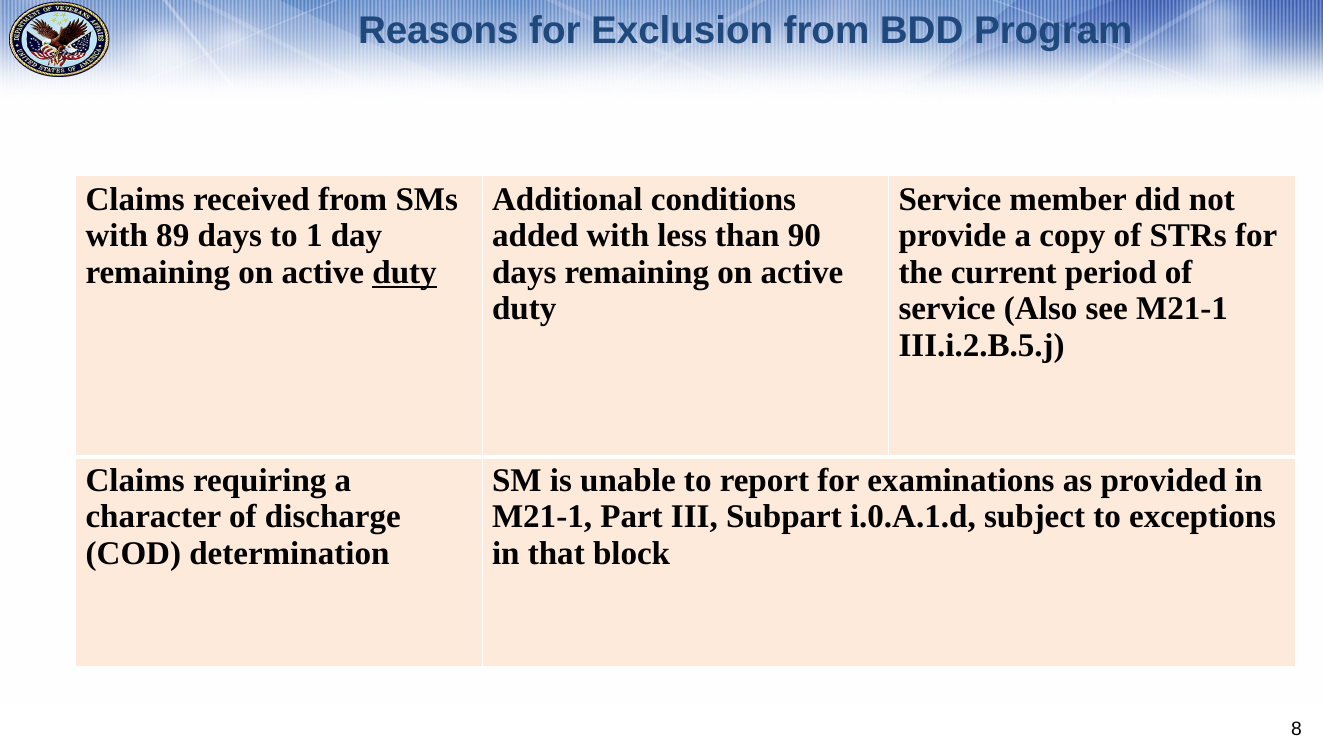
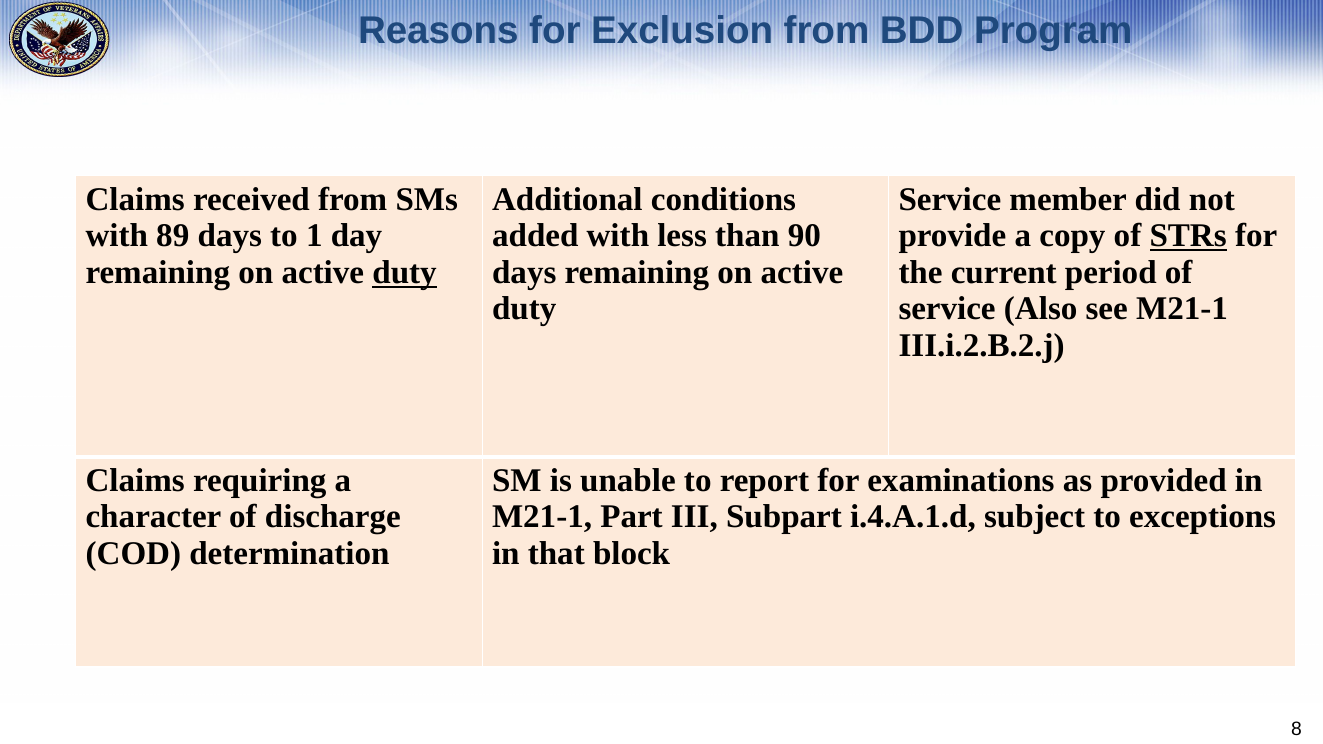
STRs underline: none -> present
III.i.2.B.5.j: III.i.2.B.5.j -> III.i.2.B.2.j
i.0.A.1.d: i.0.A.1.d -> i.4.A.1.d
